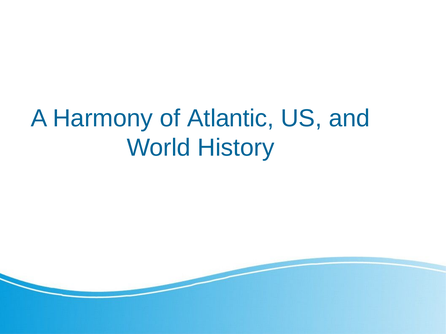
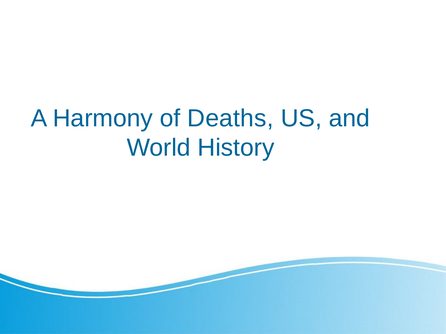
Atlantic: Atlantic -> Deaths
